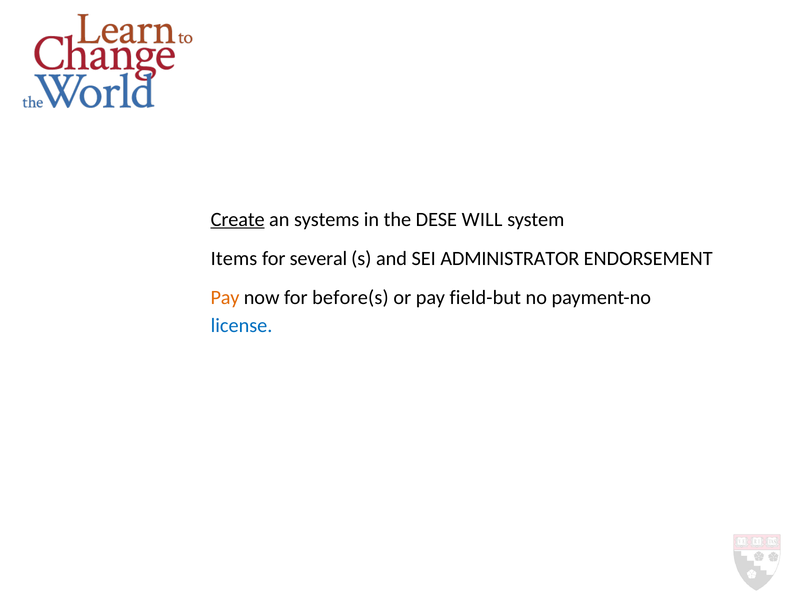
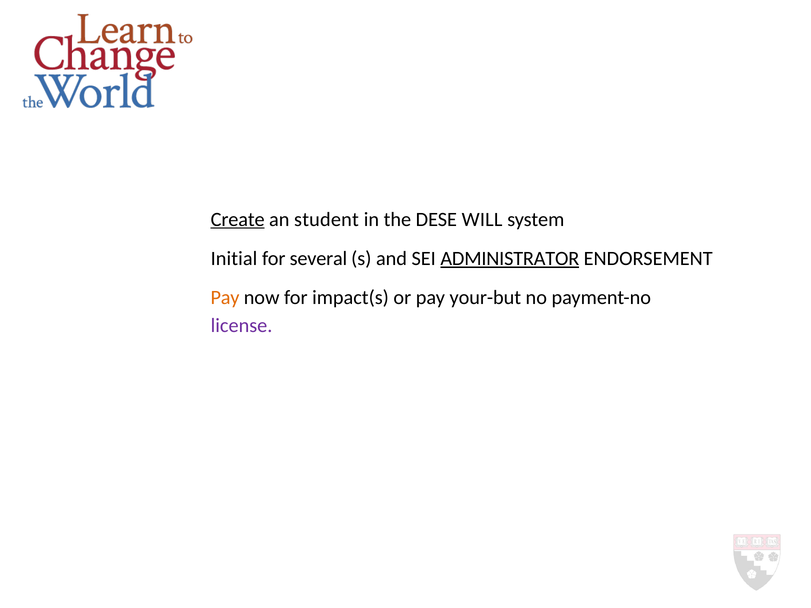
systems: systems -> student
Items: Items -> Initial
ADMINISTRATOR underline: none -> present
before(s: before(s -> impact(s
field-but: field-but -> your-but
license colour: blue -> purple
